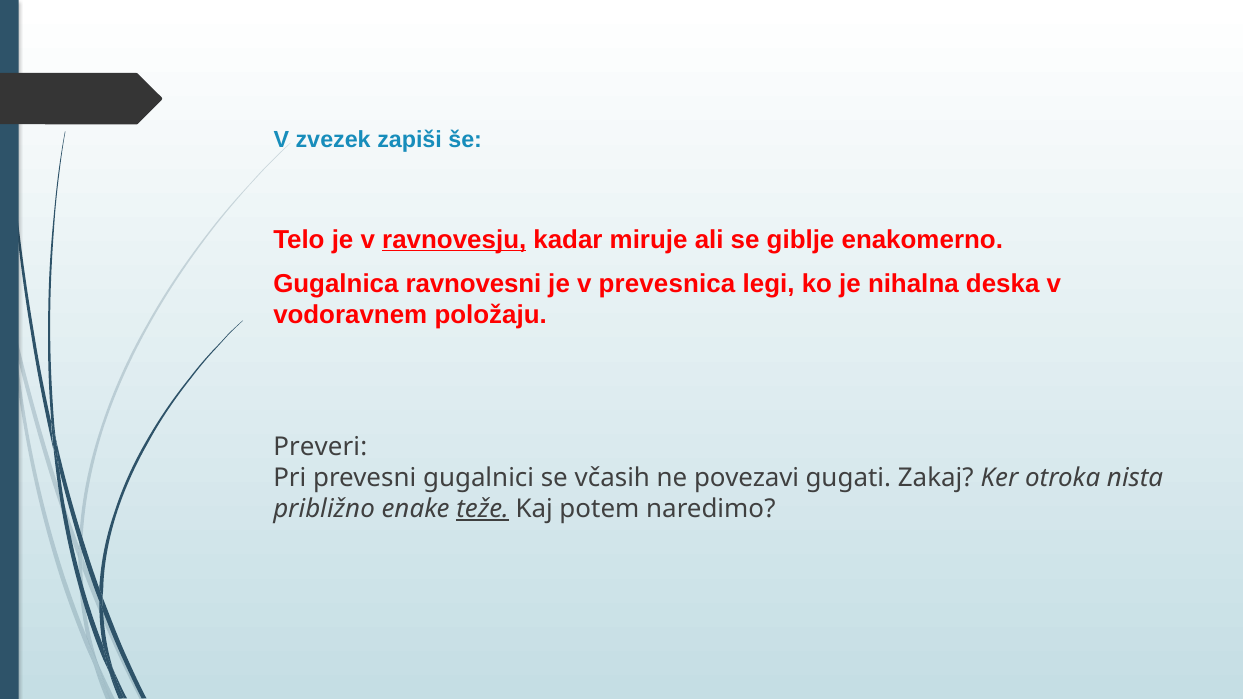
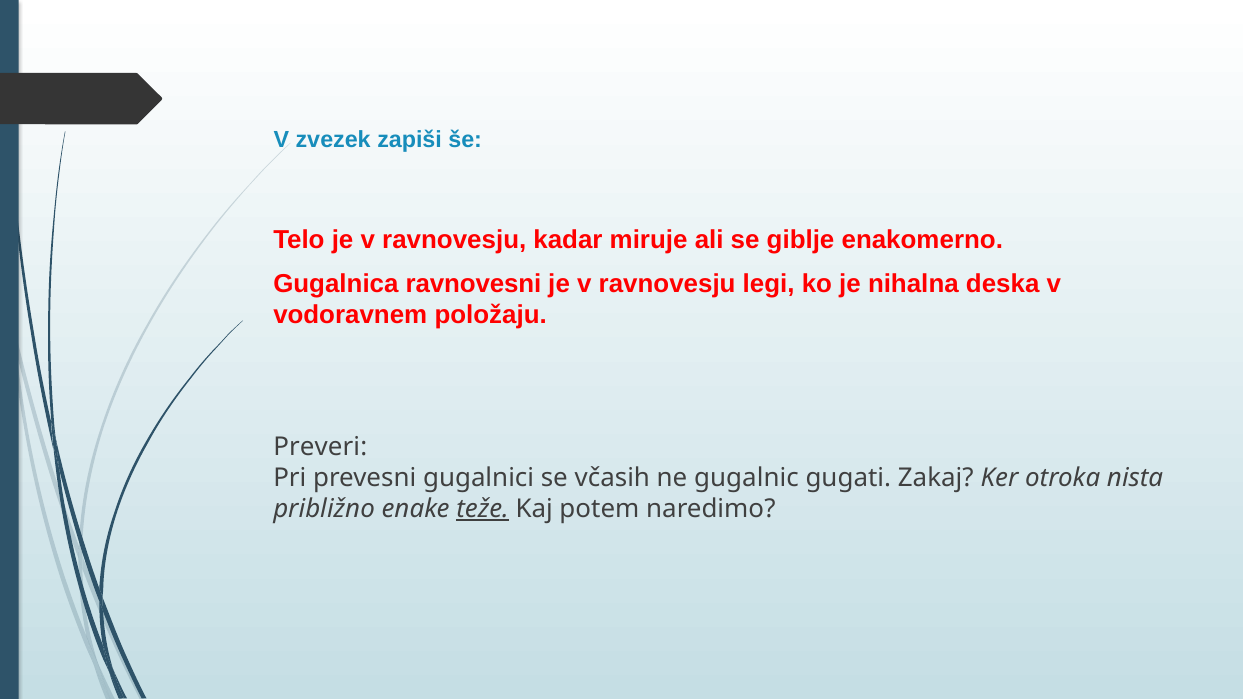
ravnovesju at (454, 240) underline: present -> none
prevesnica at (667, 284): prevesnica -> ravnovesju
povezavi: povezavi -> gugalnic
